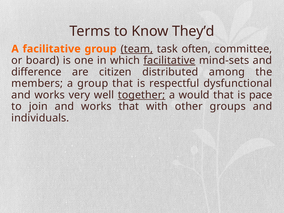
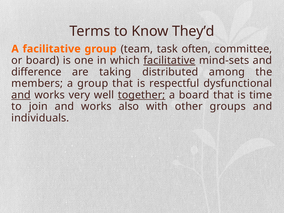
team underline: present -> none
citizen: citizen -> taking
and at (21, 95) underline: none -> present
a would: would -> board
pace: pace -> time
works that: that -> also
